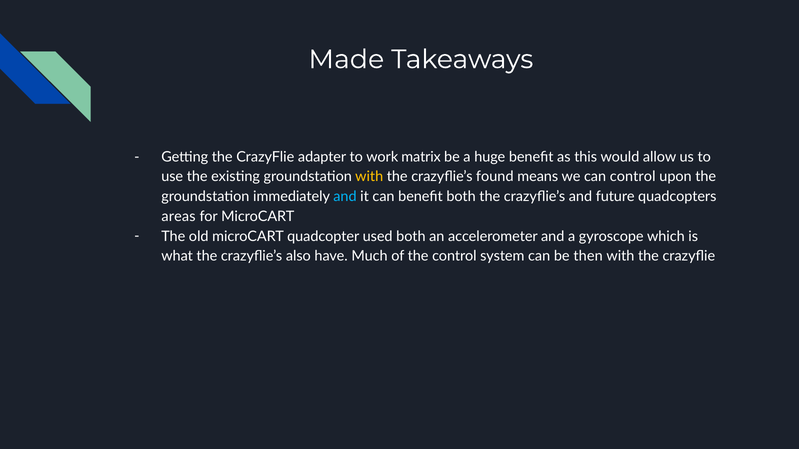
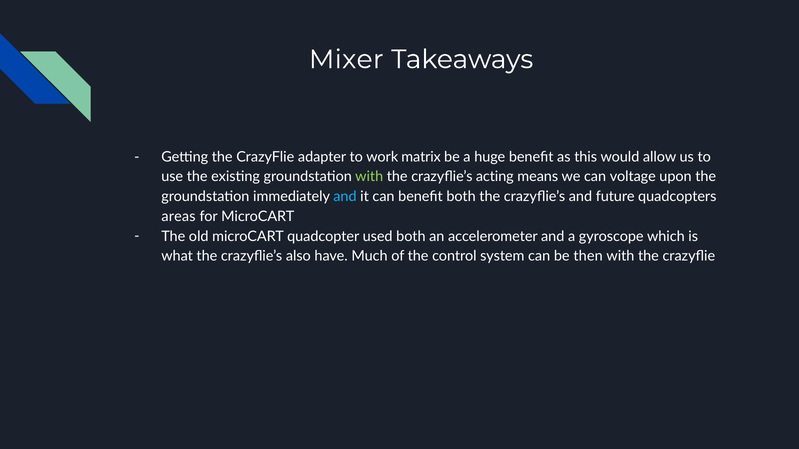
Made: Made -> Mixer
with at (369, 177) colour: yellow -> light green
found: found -> acting
can control: control -> voltage
